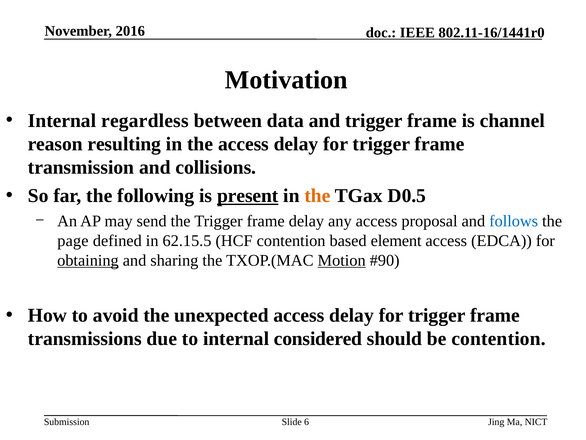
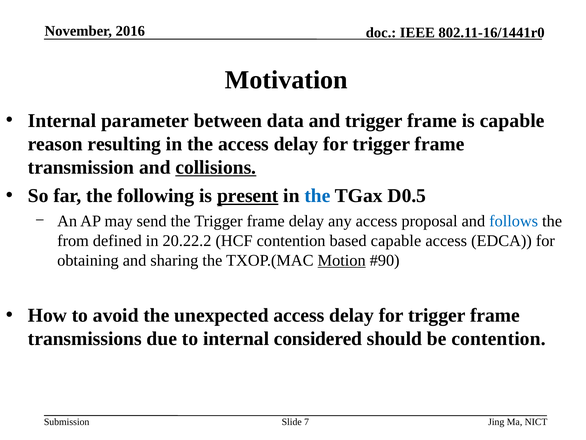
regardless: regardless -> parameter
is channel: channel -> capable
collisions underline: none -> present
the at (317, 196) colour: orange -> blue
page: page -> from
62.15.5: 62.15.5 -> 20.22.2
based element: element -> capable
obtaining underline: present -> none
6: 6 -> 7
